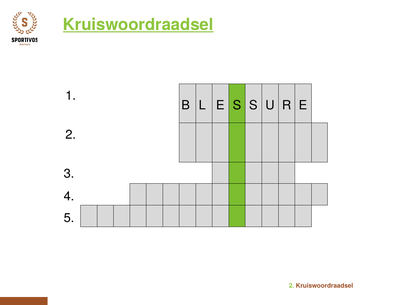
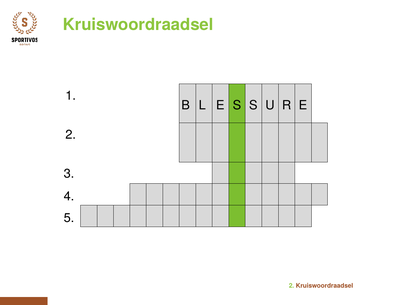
Kruiswoordraadsel at (138, 25) underline: present -> none
